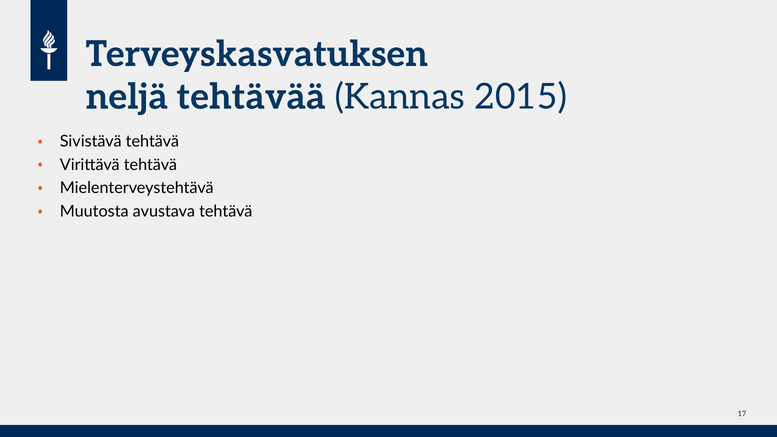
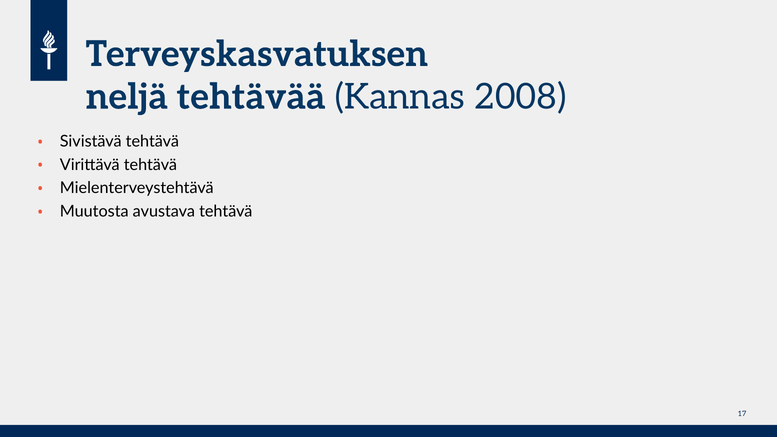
2015: 2015 -> 2008
